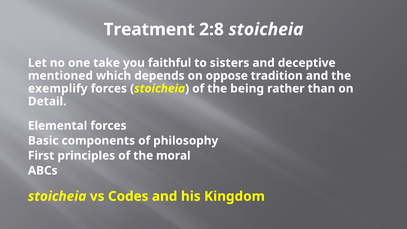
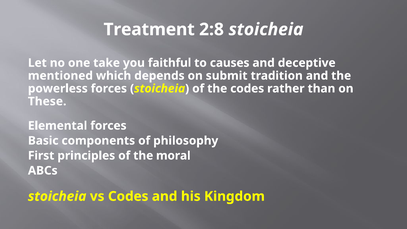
sisters: sisters -> causes
oppose: oppose -> submit
exemplify: exemplify -> powerless
the being: being -> codes
Detail: Detail -> These
